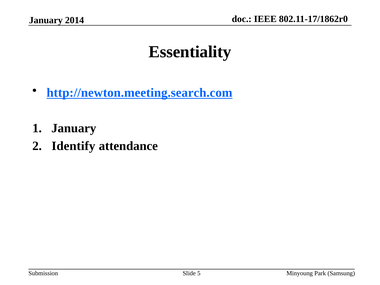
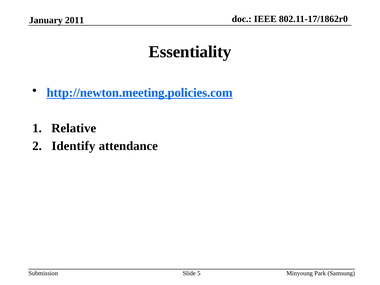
2014: 2014 -> 2011
http://newton.meeting.search.com: http://newton.meeting.search.com -> http://newton.meeting.policies.com
January at (74, 128): January -> Relative
